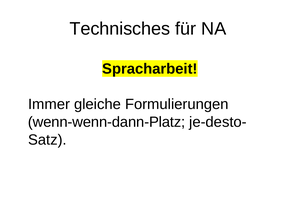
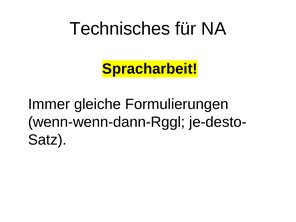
wenn-wenn-dann-Platz: wenn-wenn-dann-Platz -> wenn-wenn-dann-Rggl
